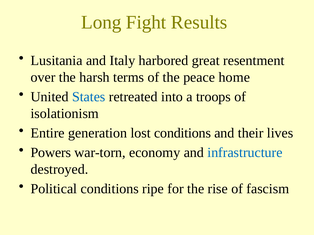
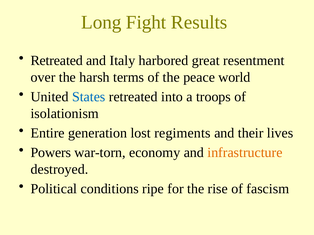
Lusitania at (57, 61): Lusitania -> Retreated
home: home -> world
lost conditions: conditions -> regiments
infrastructure colour: blue -> orange
